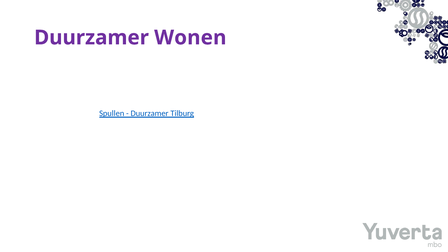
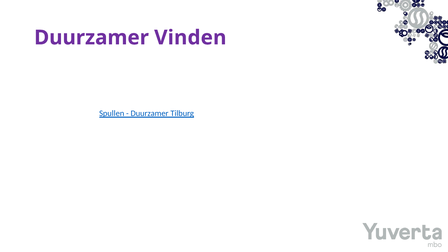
Wonen: Wonen -> Vinden
